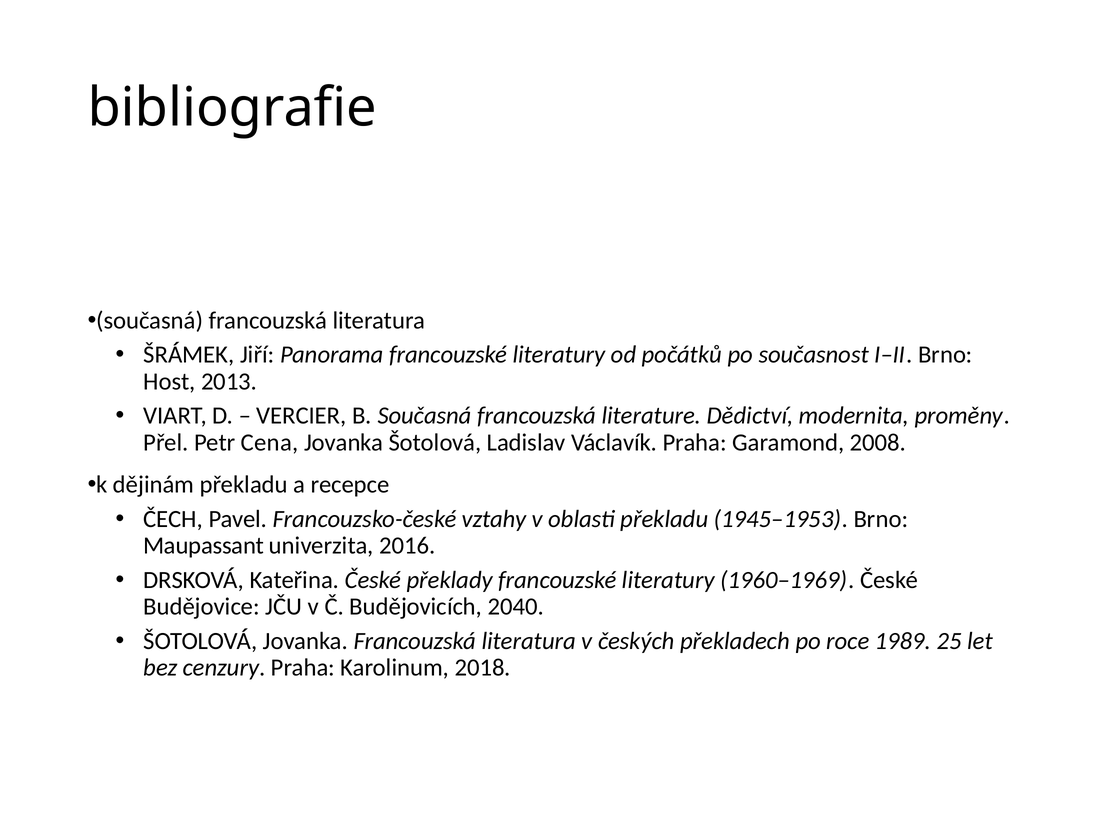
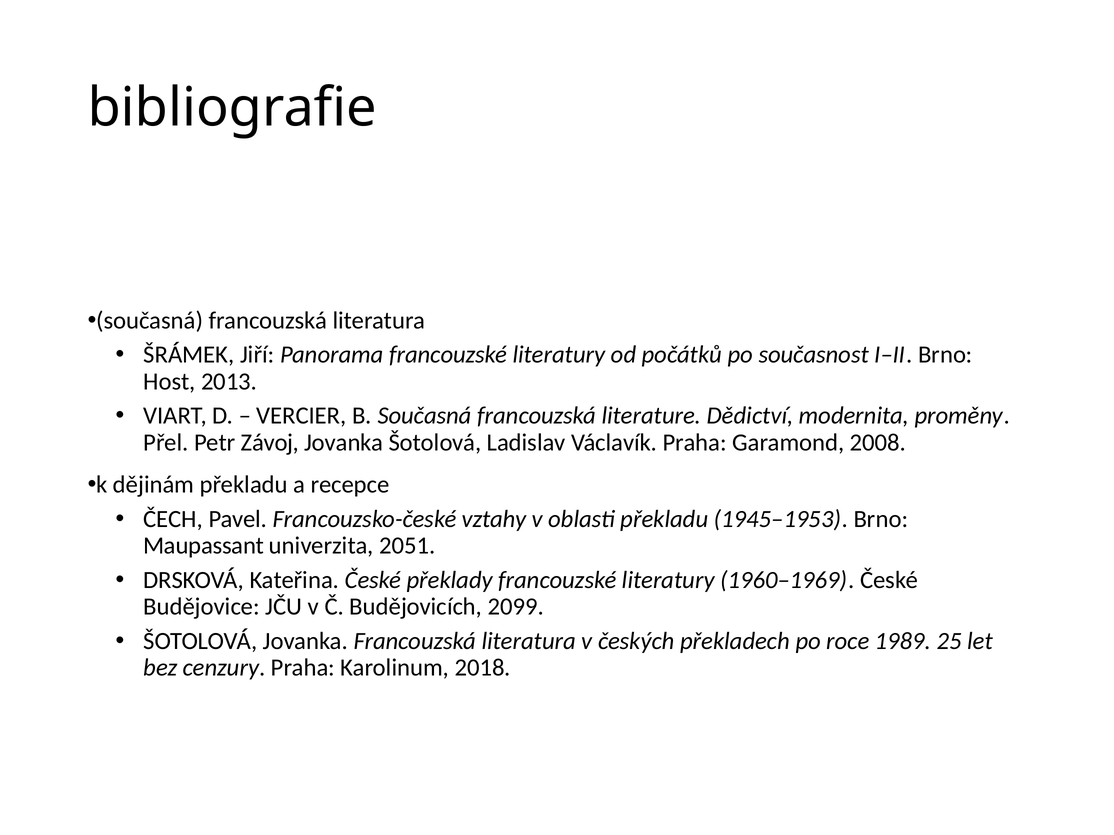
Cena: Cena -> Závoj
2016: 2016 -> 2051
2040: 2040 -> 2099
